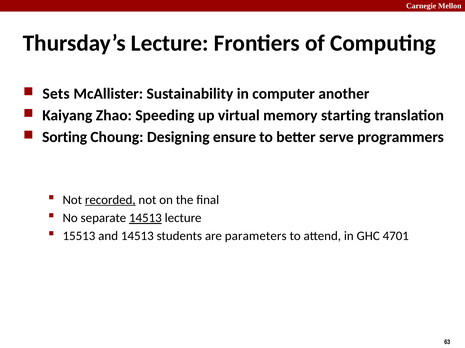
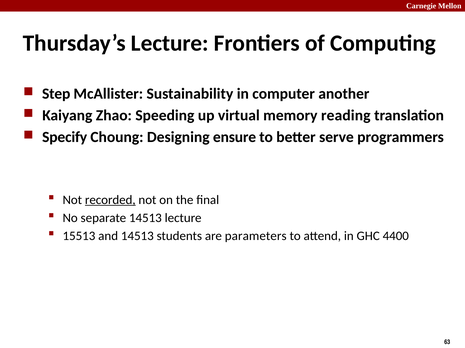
Sets: Sets -> Step
starting: starting -> reading
Sorting: Sorting -> Specify
14513 at (145, 218) underline: present -> none
4701: 4701 -> 4400
